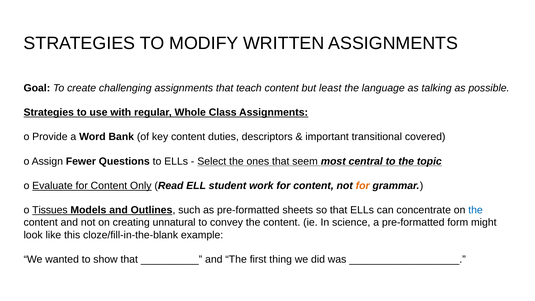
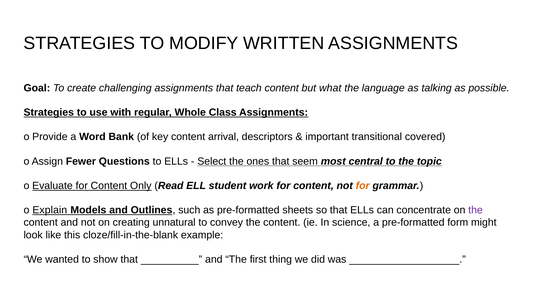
least: least -> what
duties: duties -> arrival
Tissues: Tissues -> Explain
the at (476, 210) colour: blue -> purple
